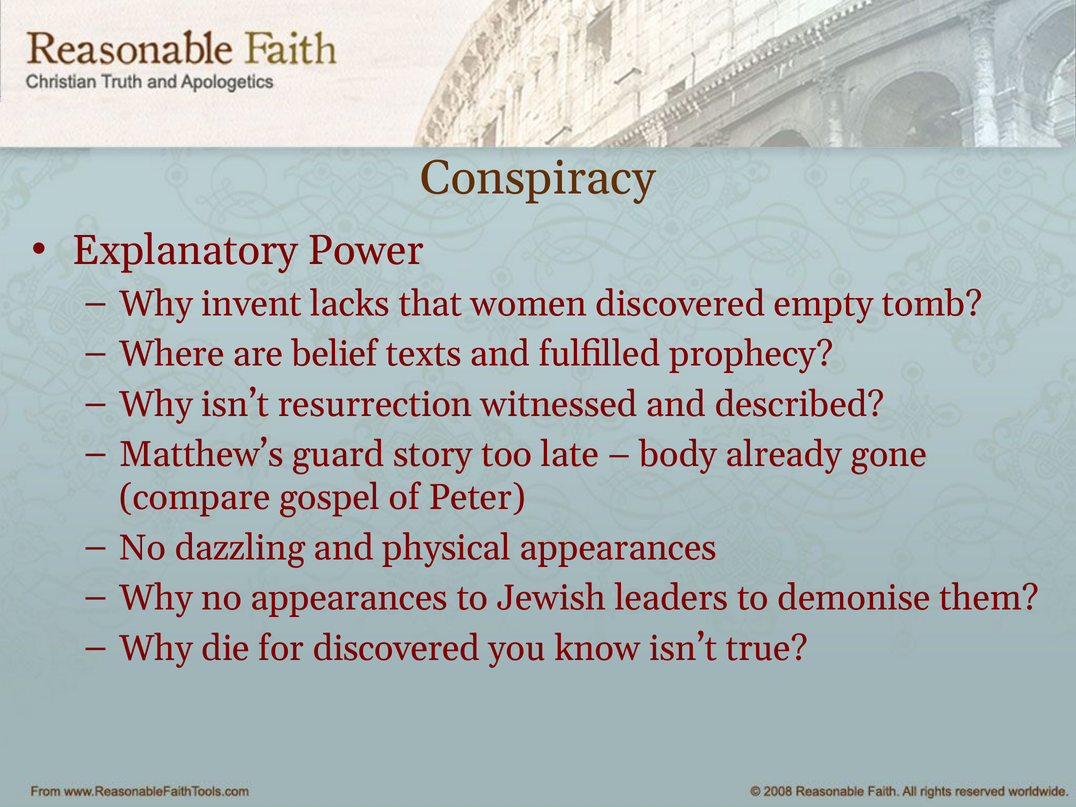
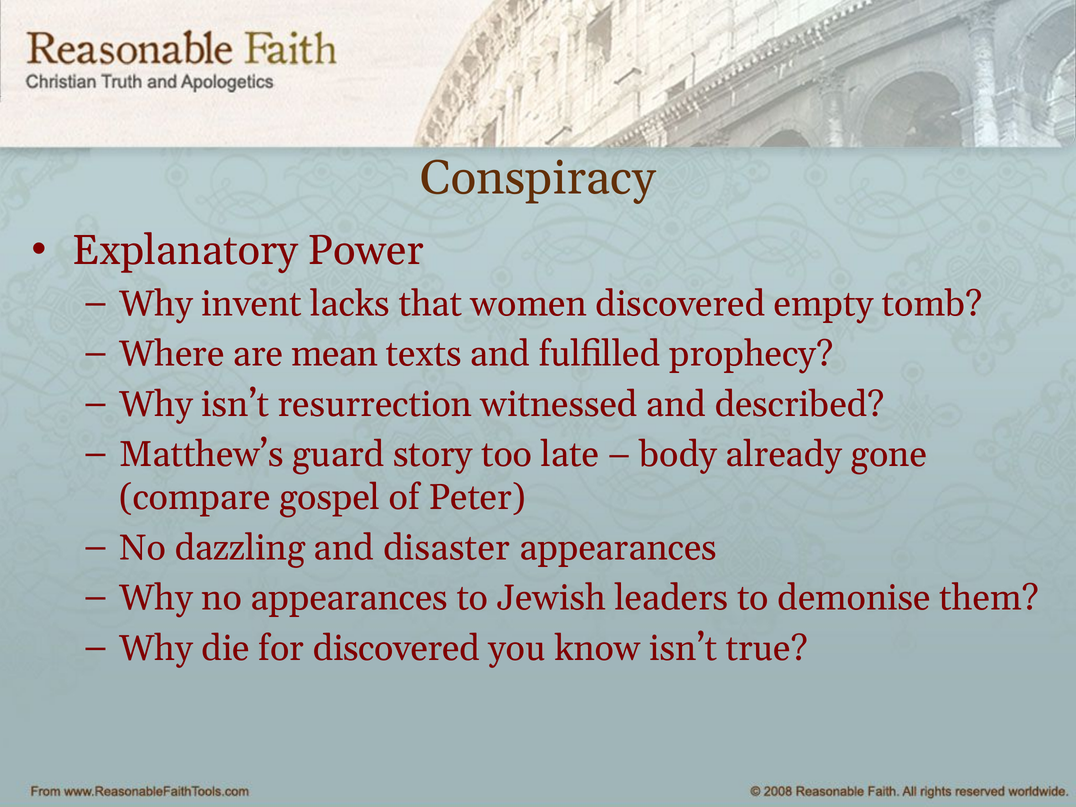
belief: belief -> mean
physical: physical -> disaster
